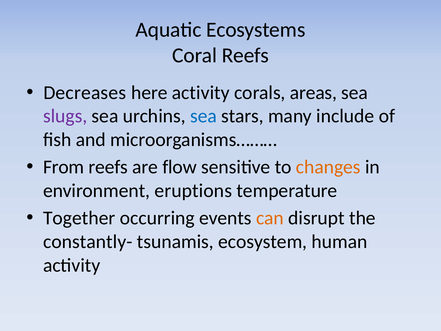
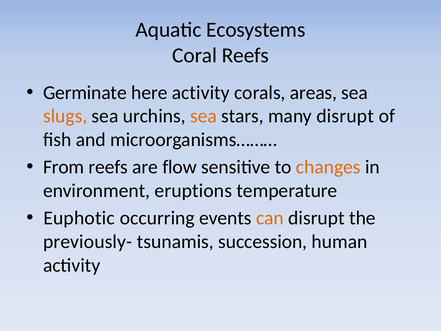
Decreases: Decreases -> Germinate
slugs colour: purple -> orange
sea at (204, 116) colour: blue -> orange
many include: include -> disrupt
Together: Together -> Euphotic
constantly-: constantly- -> previously-
ecosystem: ecosystem -> succession
